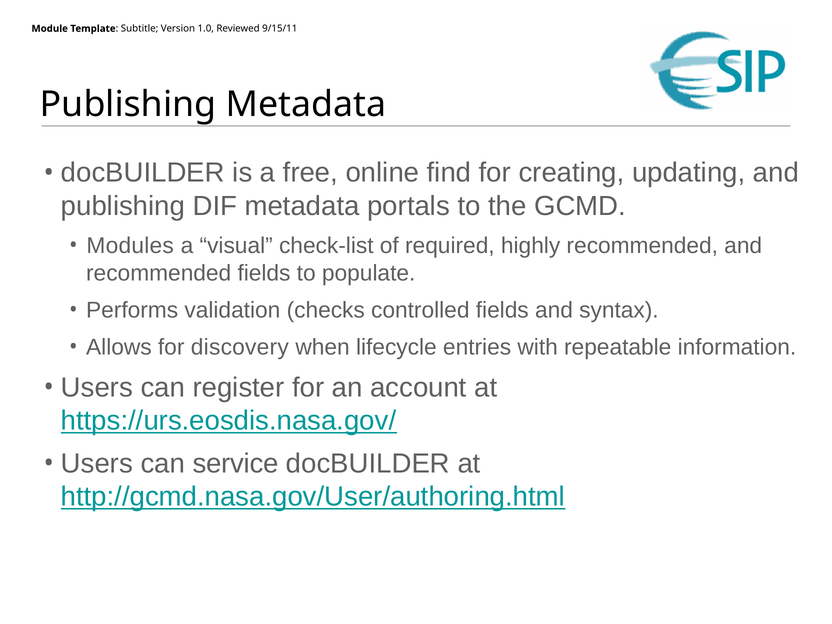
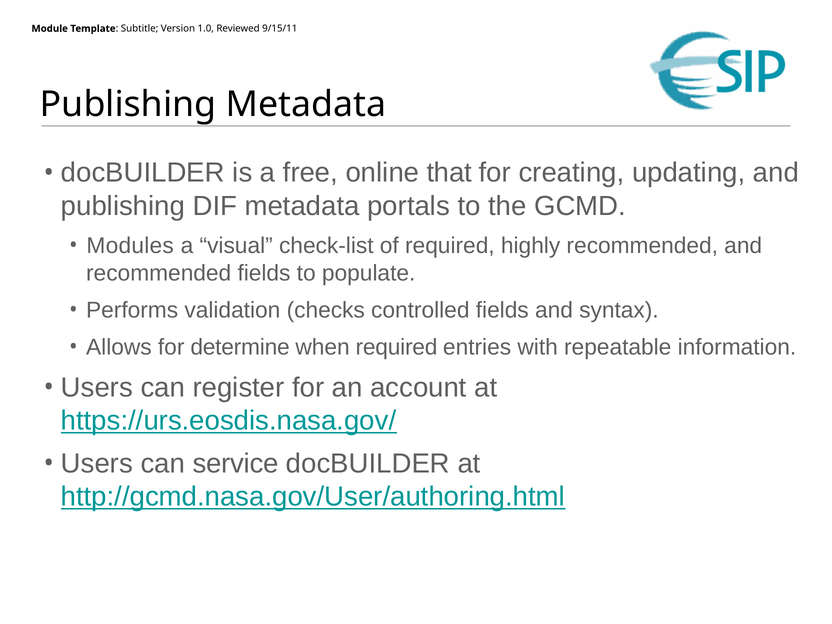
find: find -> that
discovery: discovery -> determine
when lifecycle: lifecycle -> required
